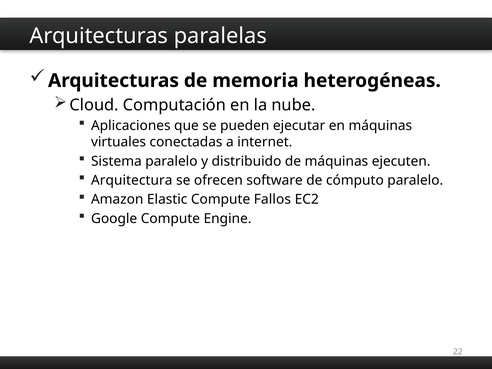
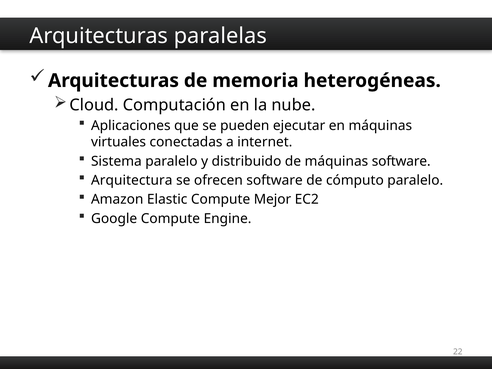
máquinas ejecuten: ejecuten -> software
Fallos: Fallos -> Mejor
